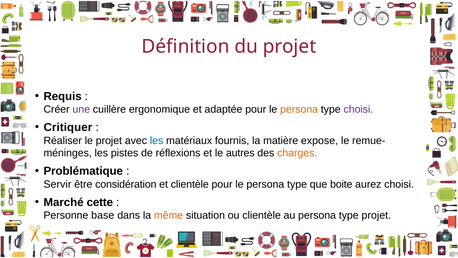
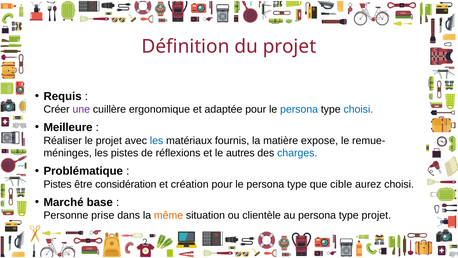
persona at (299, 109) colour: orange -> blue
choisi at (358, 109) colour: purple -> blue
Critiquer: Critiquer -> Meilleure
charges colour: orange -> blue
Servir at (57, 184): Servir -> Pistes
et clientèle: clientèle -> création
boite: boite -> cible
cette: cette -> base
base: base -> prise
